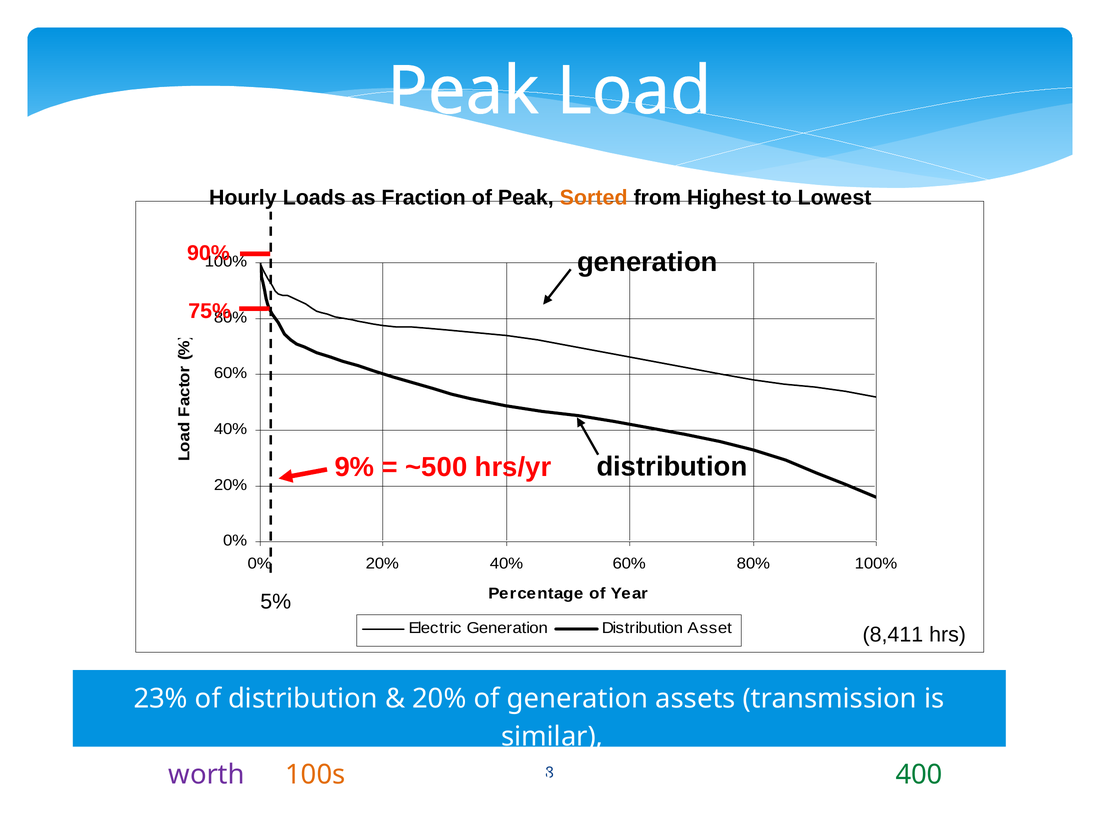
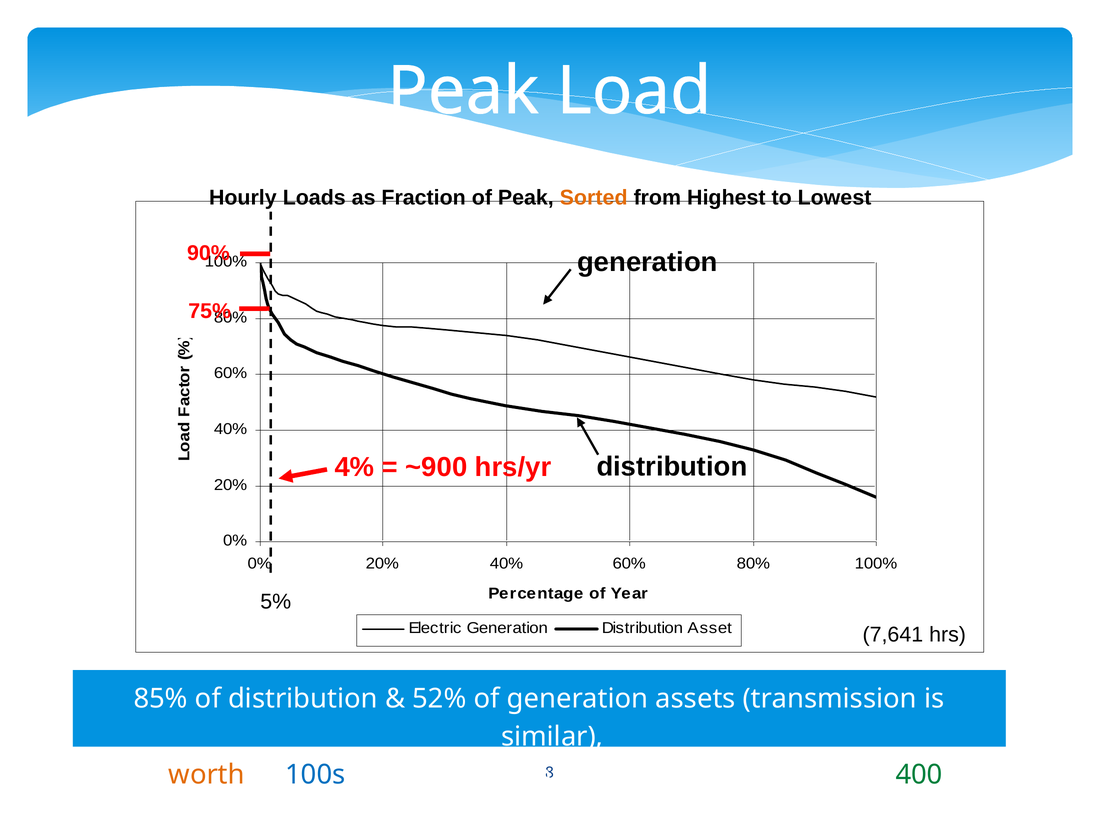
9%: 9% -> 4%
~500: ~500 -> ~900
8,411: 8,411 -> 7,641
23%: 23% -> 85%
20% at (439, 699): 20% -> 52%
worth colour: purple -> orange
100s colour: orange -> blue
